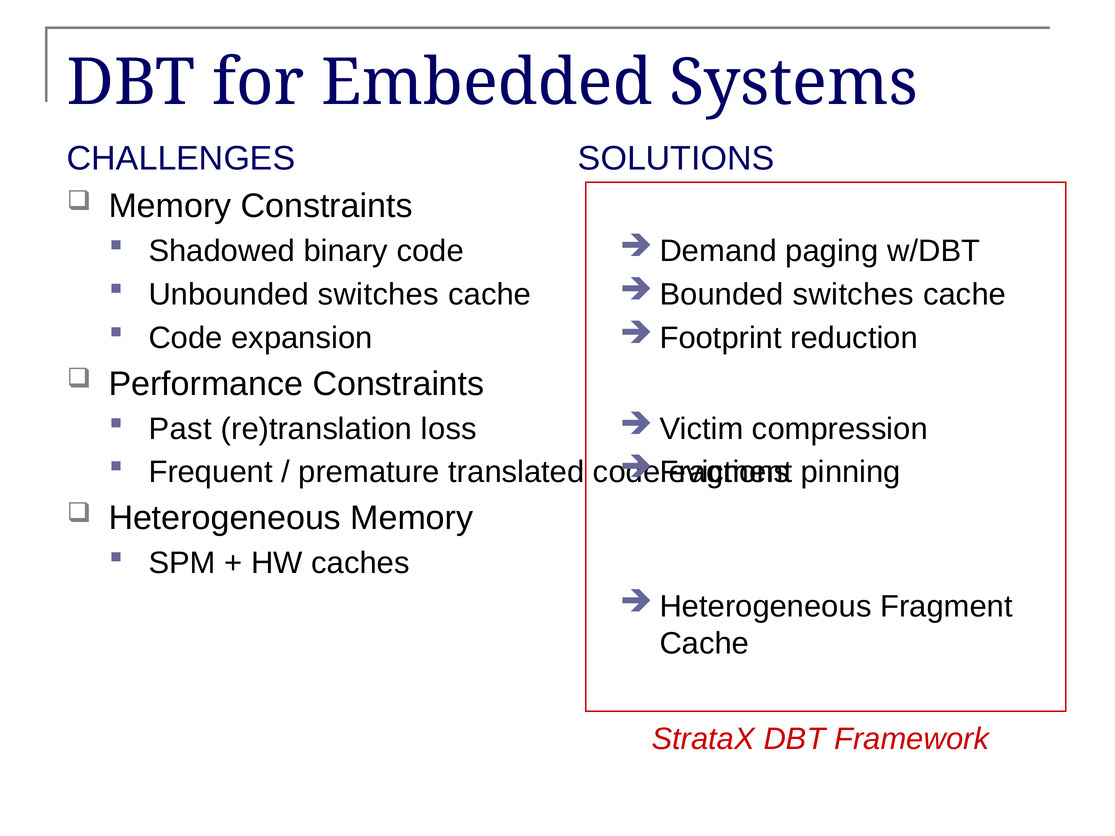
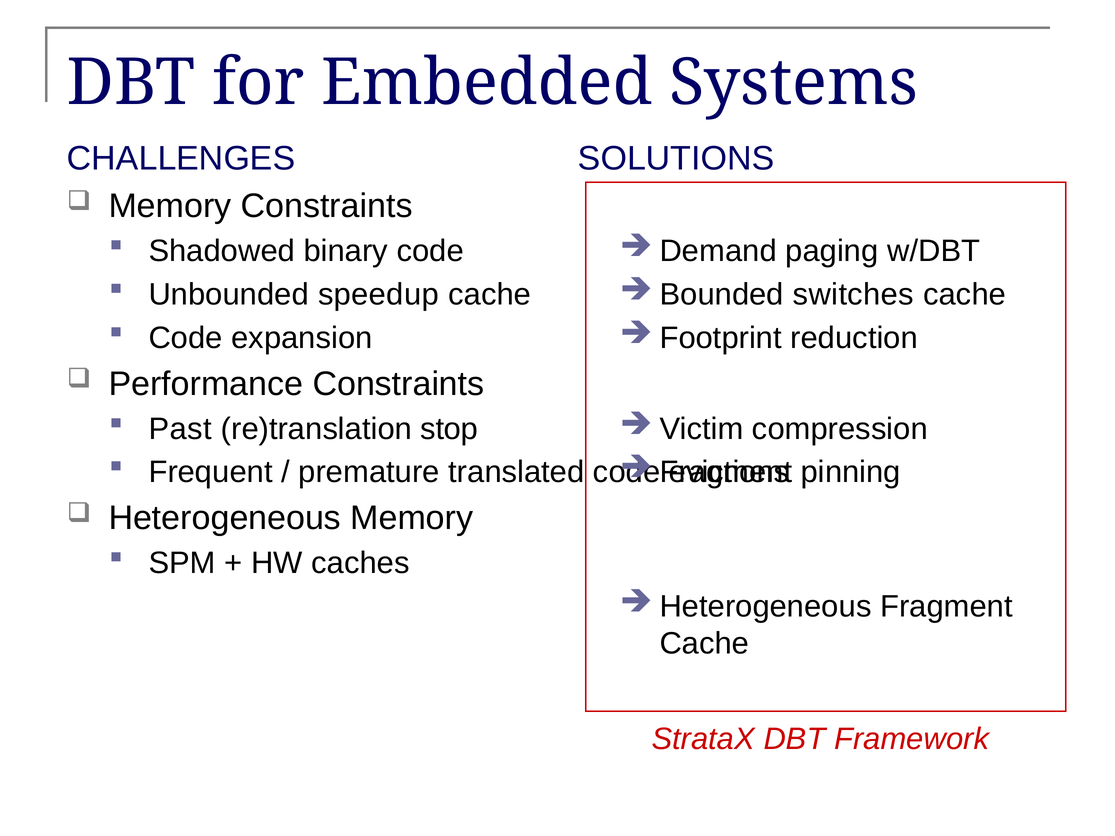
Unbounded switches: switches -> speedup
loss: loss -> stop
